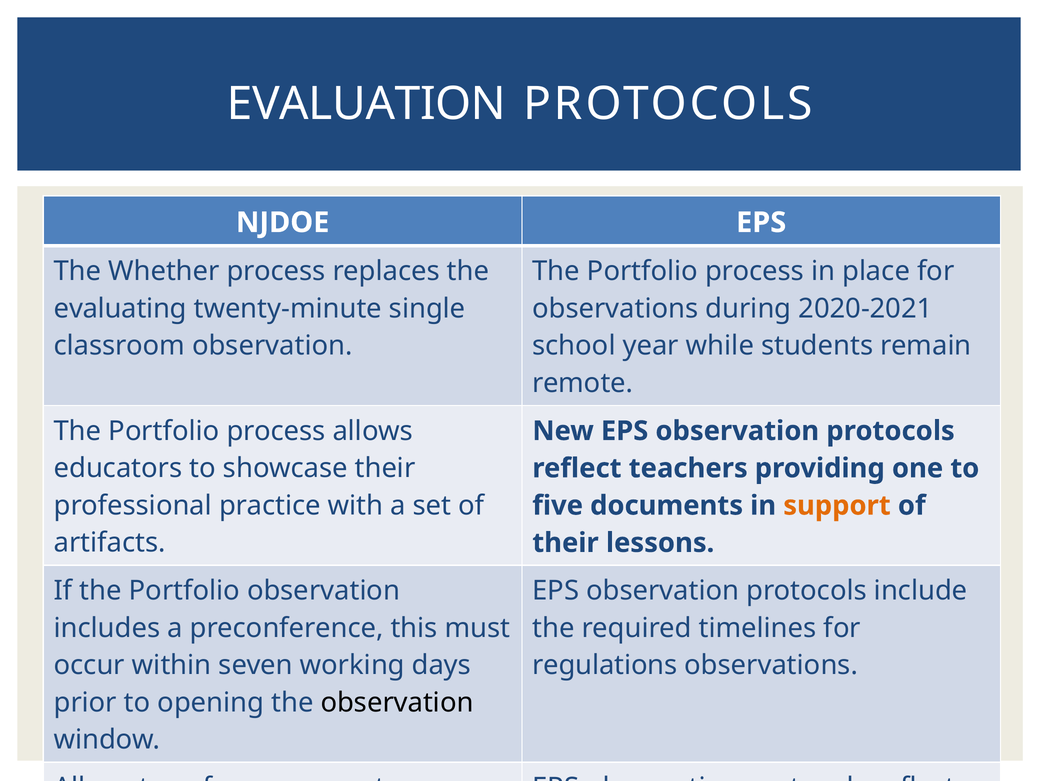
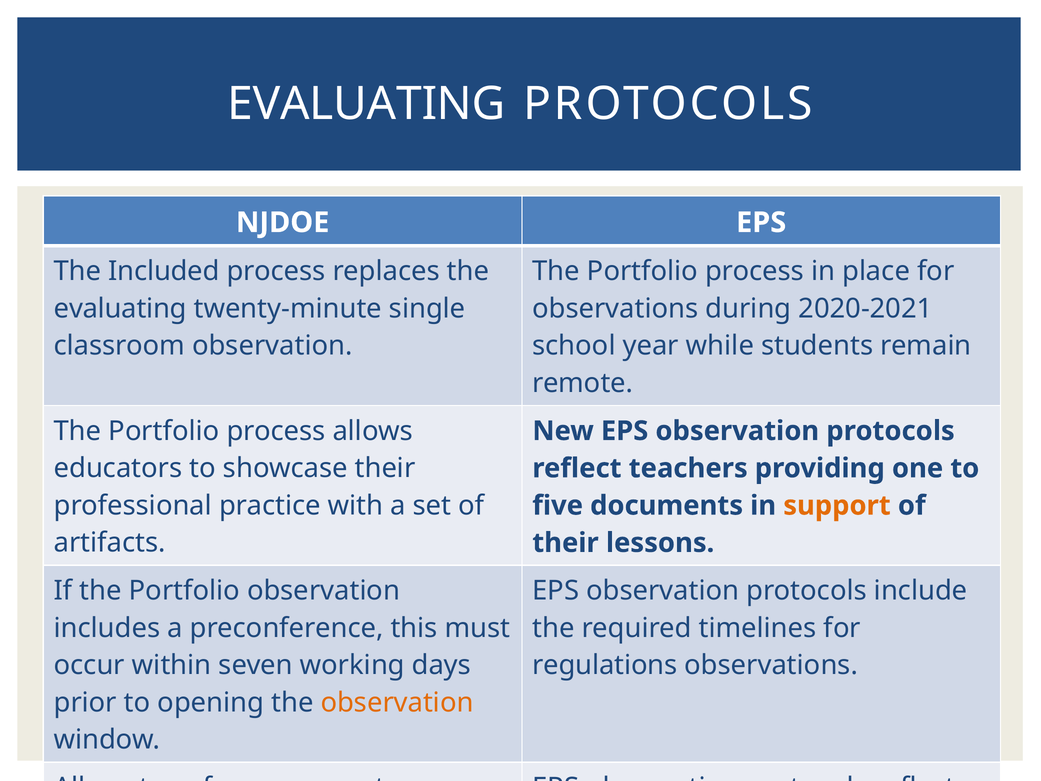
EVALUATION at (366, 104): EVALUATION -> EVALUATING
Whether: Whether -> Included
observation at (397, 702) colour: black -> orange
